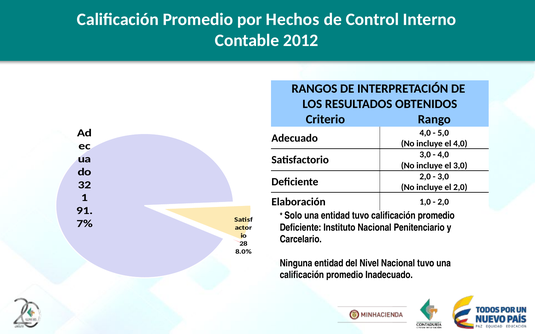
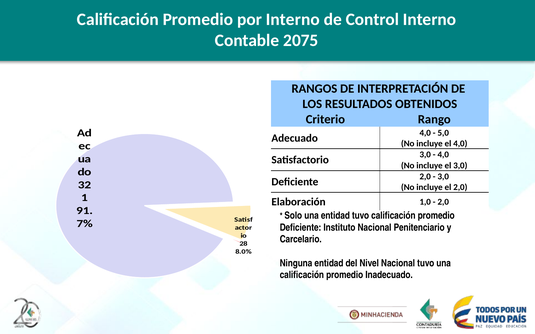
por Hechos: Hechos -> Interno
2012: 2012 -> 2075
